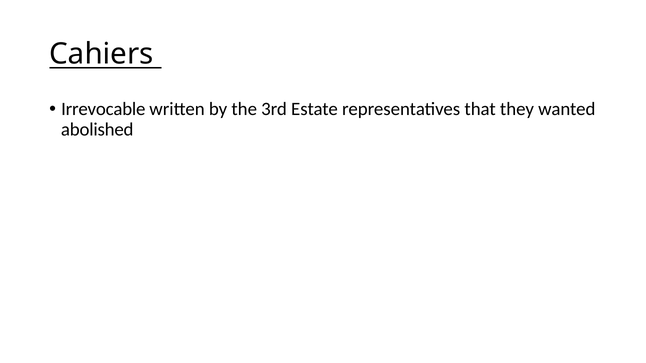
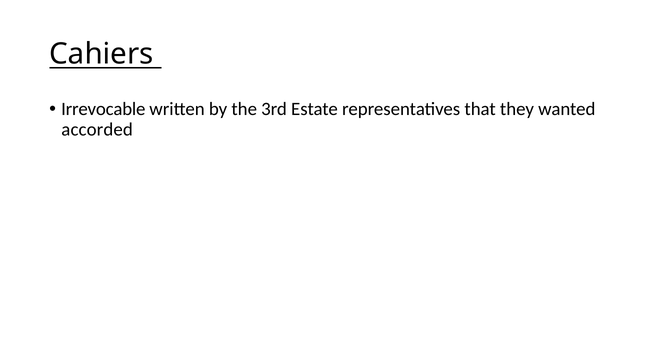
abolished: abolished -> accorded
